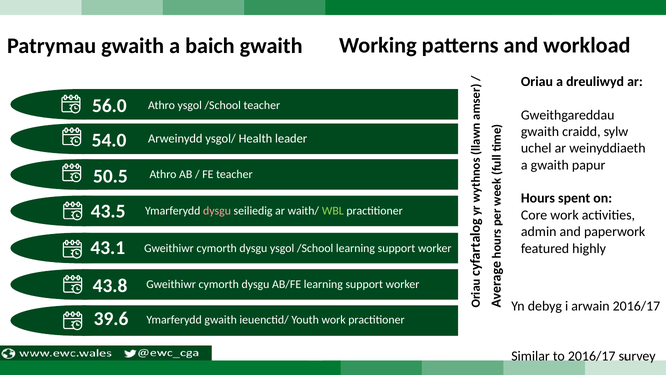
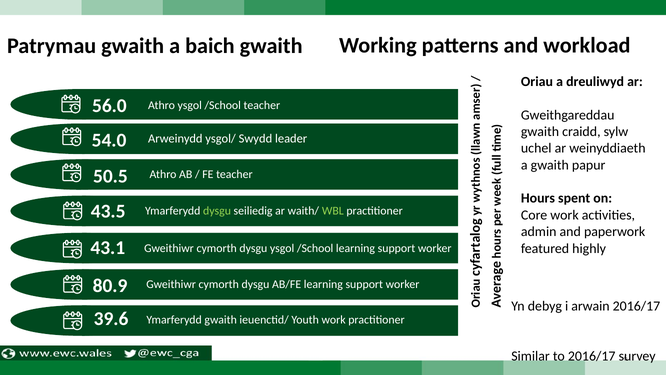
Health: Health -> Swydd
dysgu at (217, 211) colour: pink -> light green
43.8: 43.8 -> 80.9
